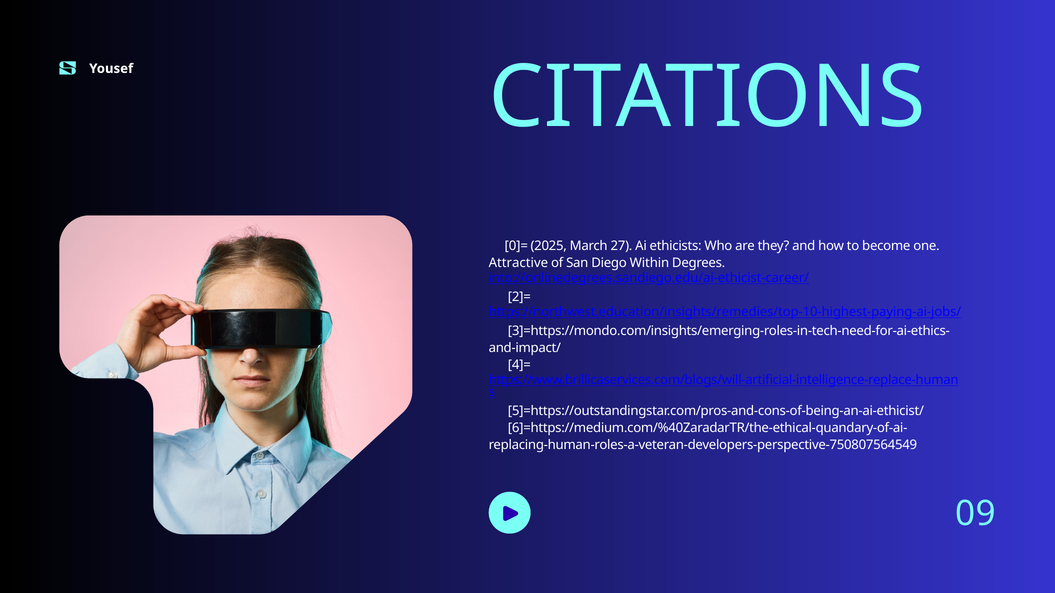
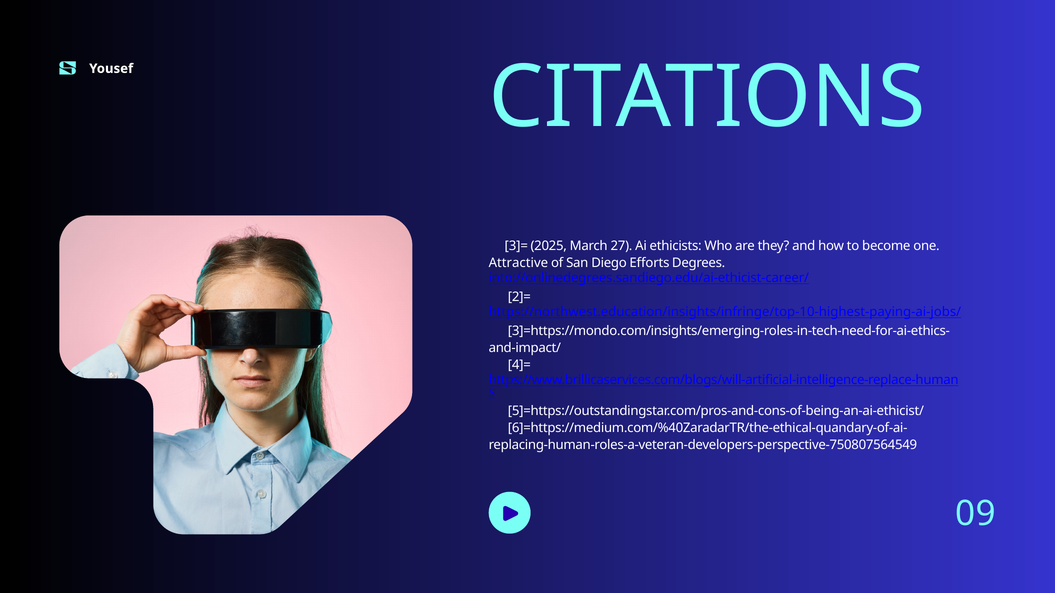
0]=: 0]= -> 3]=
Within: Within -> Efforts
https://northwest.education/insights/remedies/top-10-highest-paying-ai-jobs/: https://northwest.education/insights/remedies/top-10-highest-paying-ai-jobs/ -> https://northwest.education/insights/infringe/top-10-highest-paying-ai-jobs/
